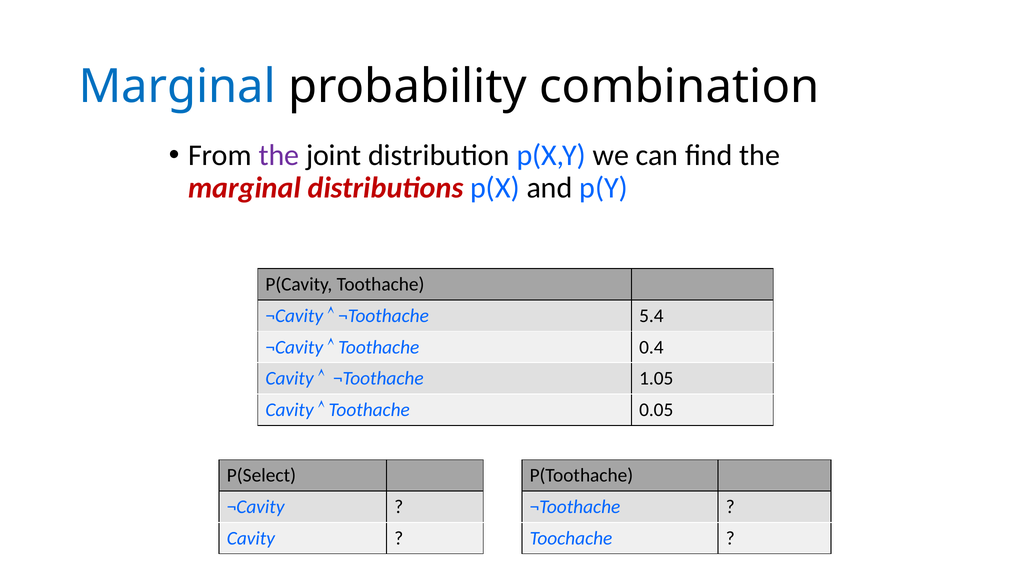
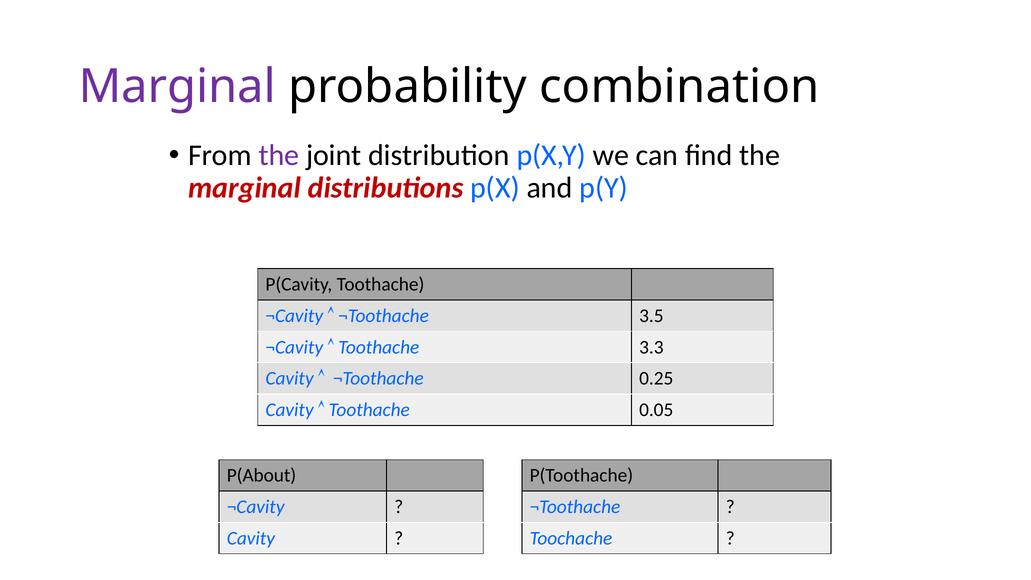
Marginal at (177, 87) colour: blue -> purple
5.4: 5.4 -> 3.5
0.4: 0.4 -> 3.3
1.05: 1.05 -> 0.25
P(Select: P(Select -> P(About
